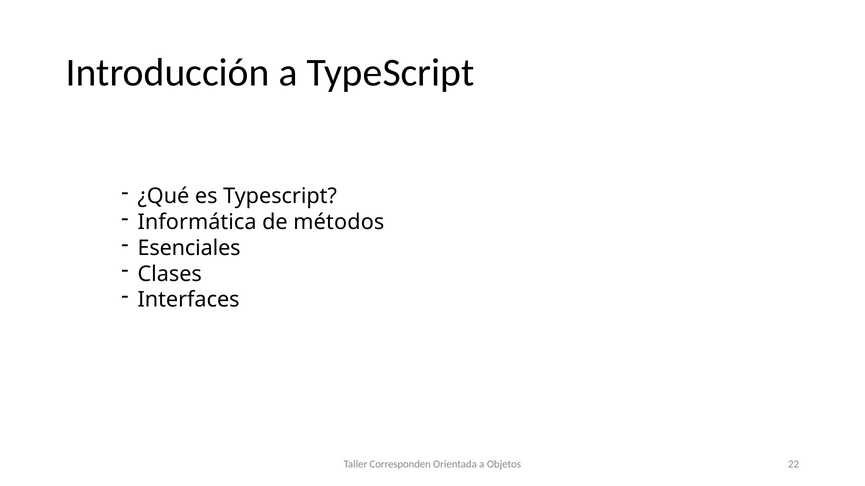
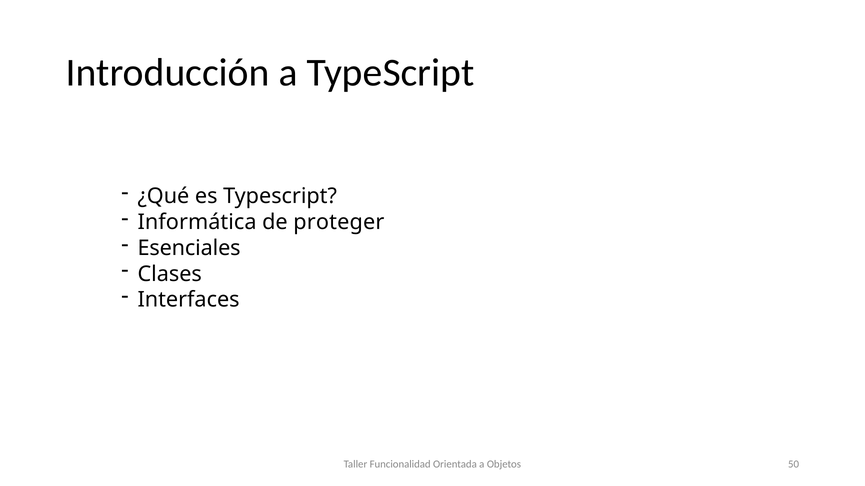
métodos: métodos -> proteger
Corresponden: Corresponden -> Funcionalidad
22: 22 -> 50
